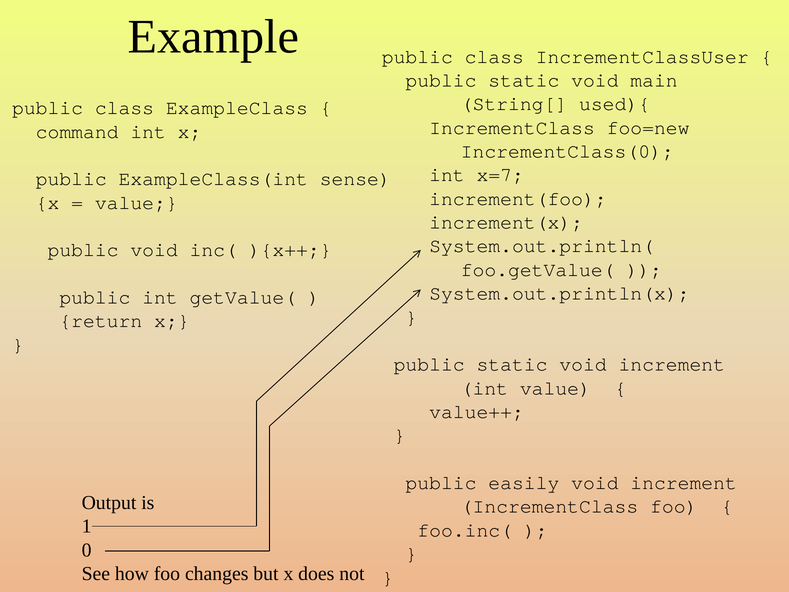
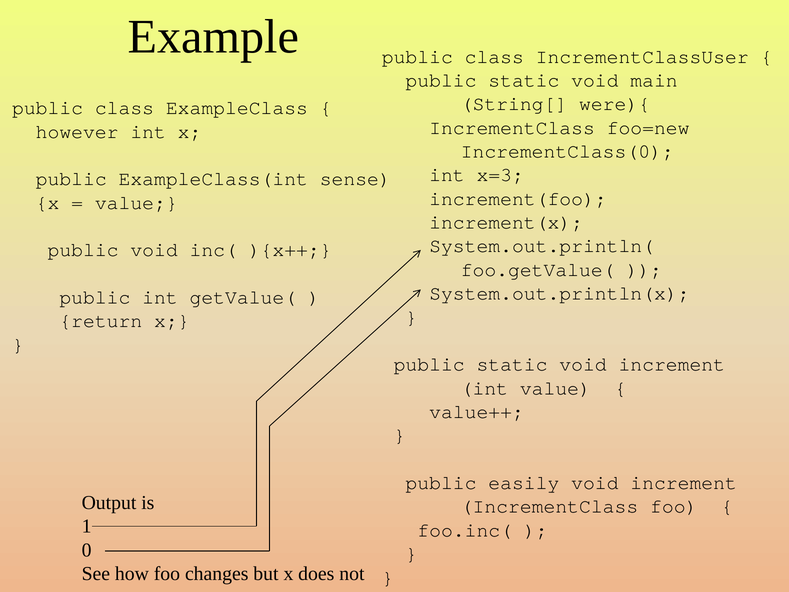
used){: used){ -> were){
command: command -> however
x=7: x=7 -> x=3
